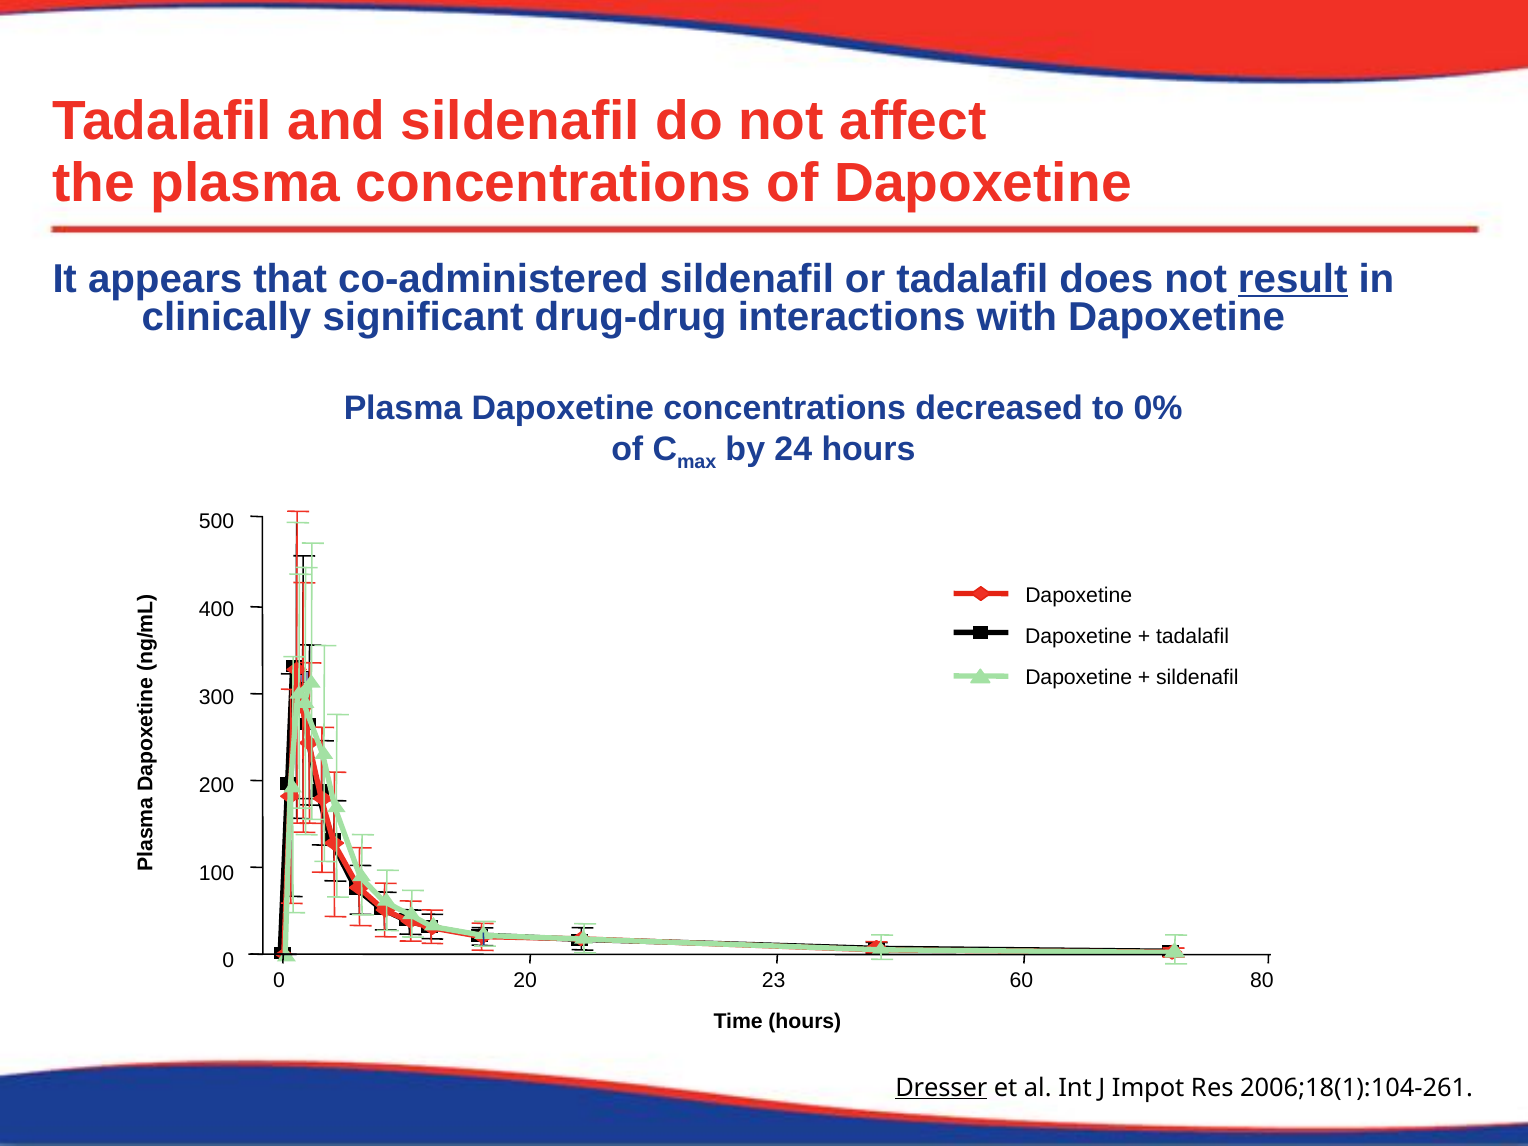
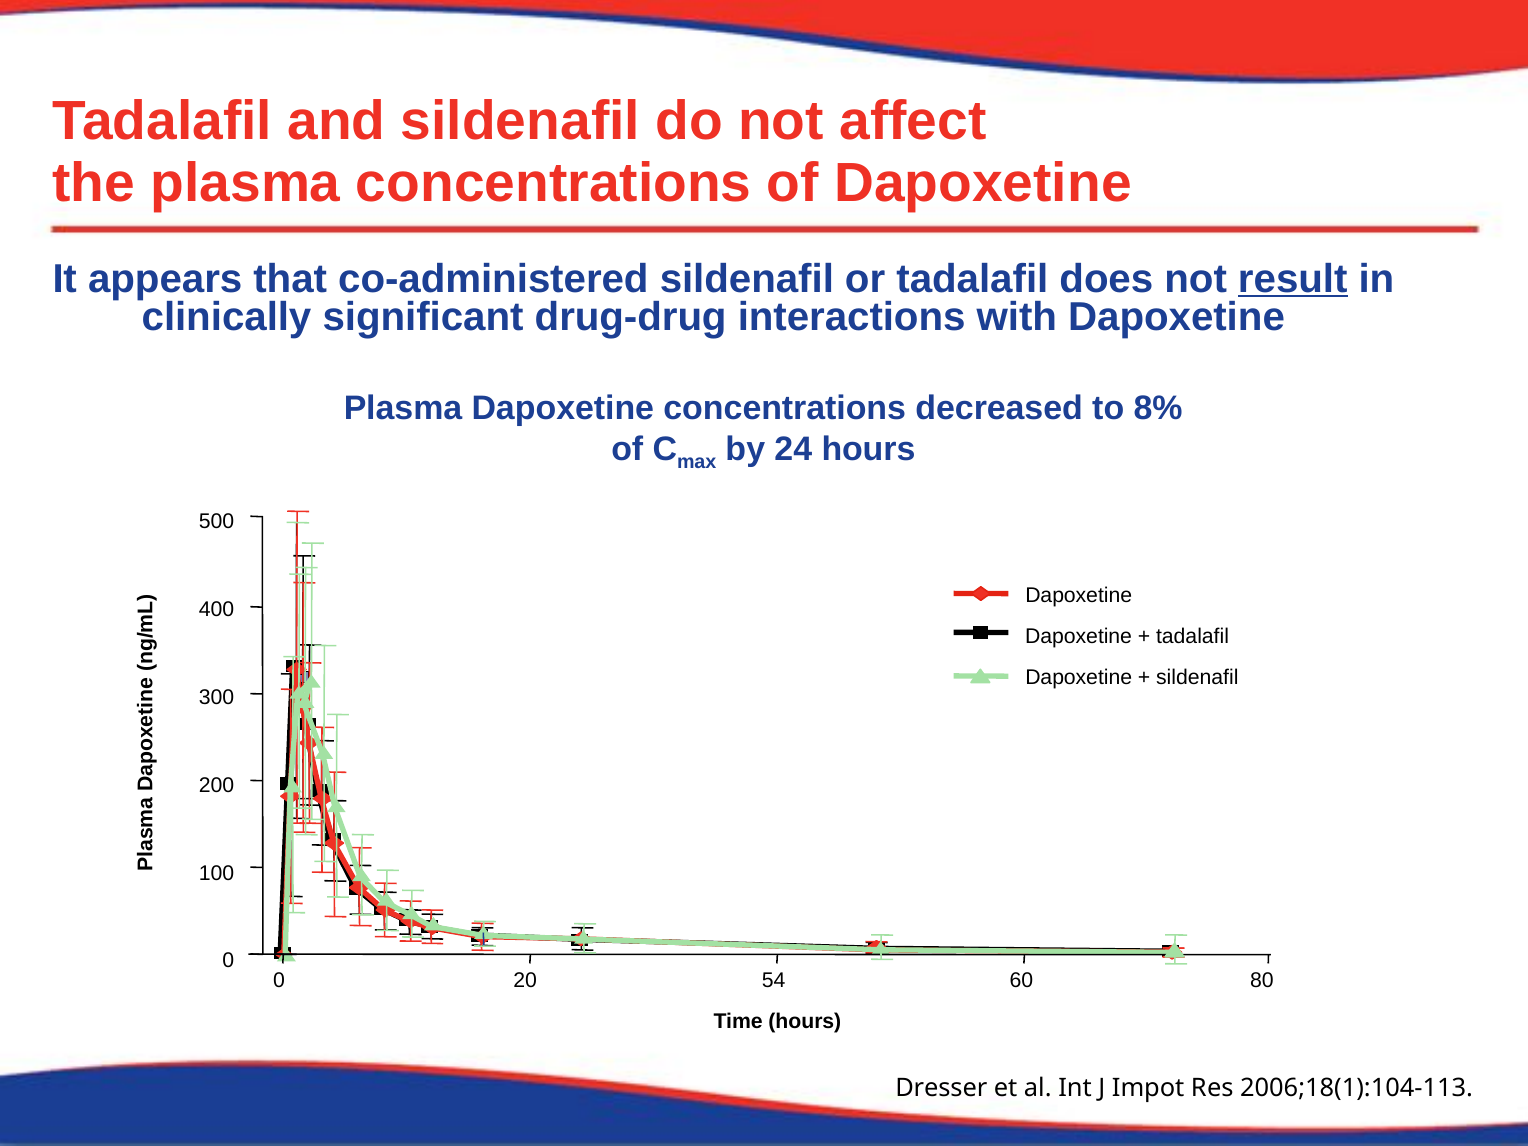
0%: 0% -> 8%
23: 23 -> 54
Dresser underline: present -> none
2006;18(1):104-261: 2006;18(1):104-261 -> 2006;18(1):104-113
